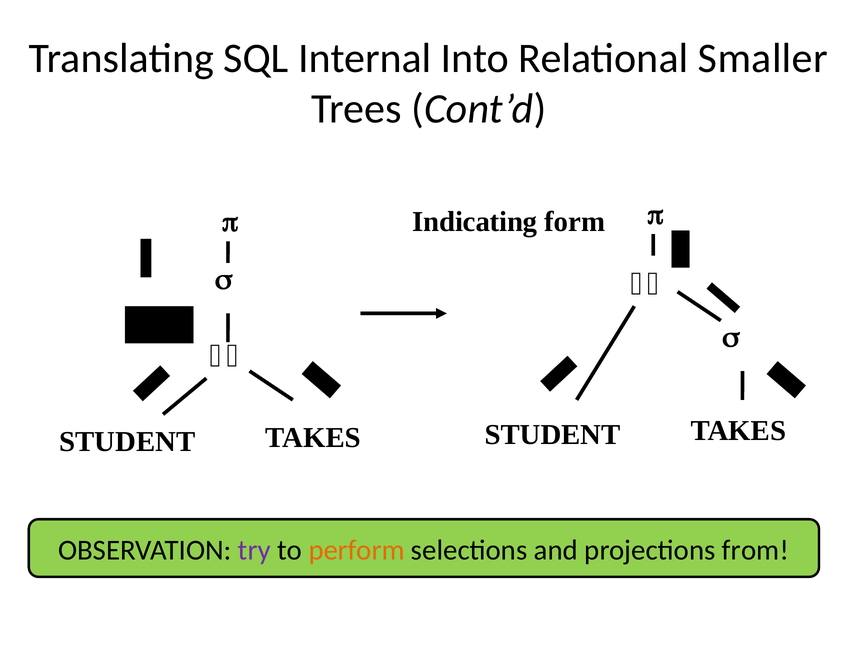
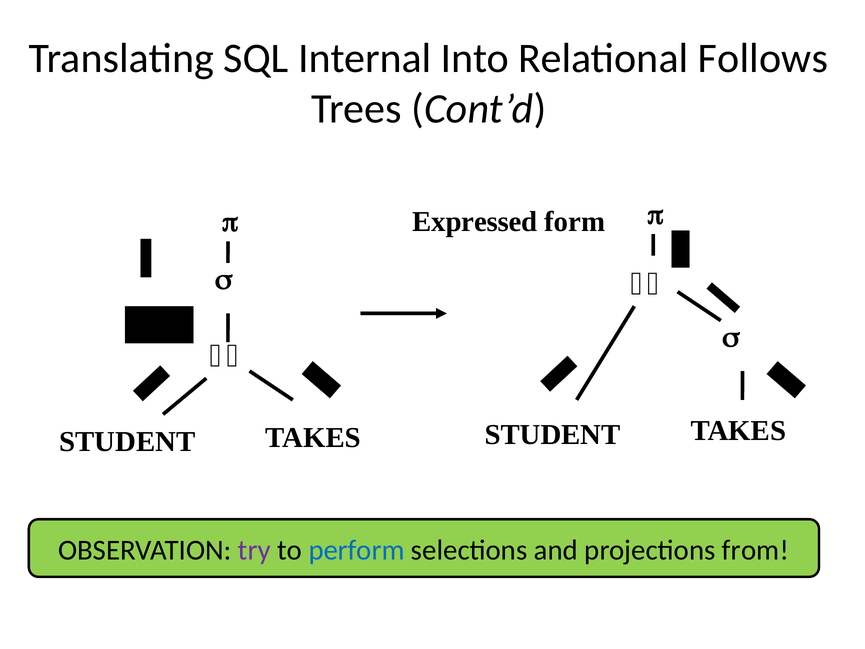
Smaller: Smaller -> Follows
Indicating: Indicating -> Expressed
perform colour: orange -> blue
